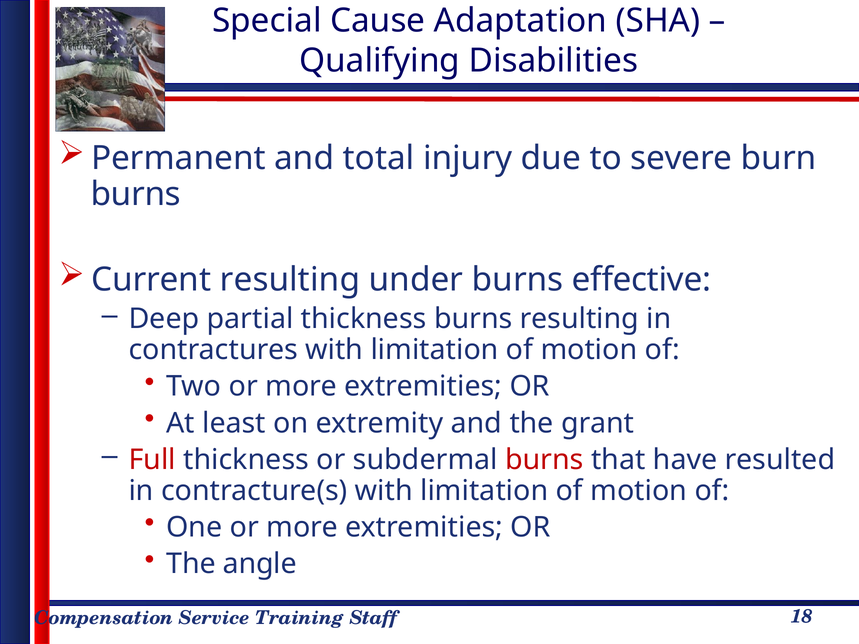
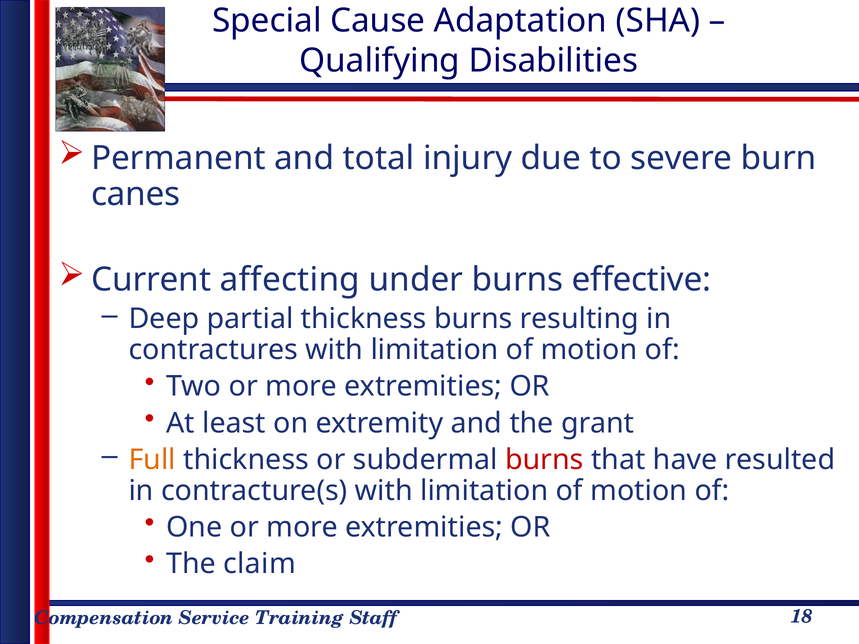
burns at (136, 194): burns -> canes
Current resulting: resulting -> affecting
Full colour: red -> orange
angle: angle -> claim
